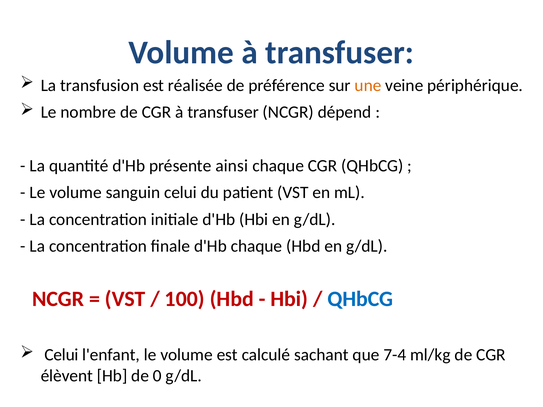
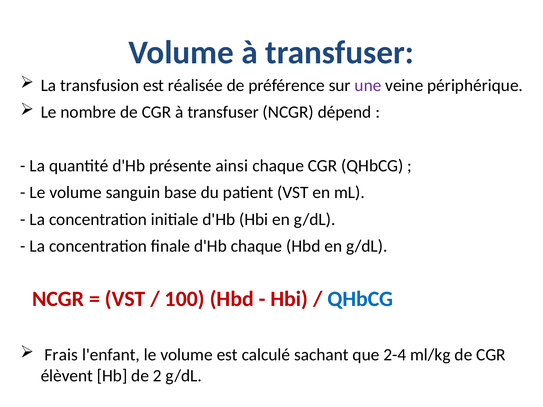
une colour: orange -> purple
sanguin celui: celui -> base
Celui at (61, 355): Celui -> Frais
7-4: 7-4 -> 2-4
0: 0 -> 2
